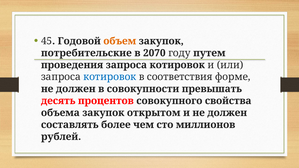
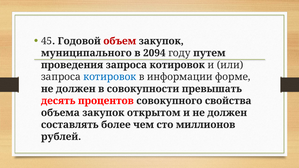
объем colour: orange -> red
потребительские: потребительские -> муниципального
2070: 2070 -> 2094
соответствия: соответствия -> информации
